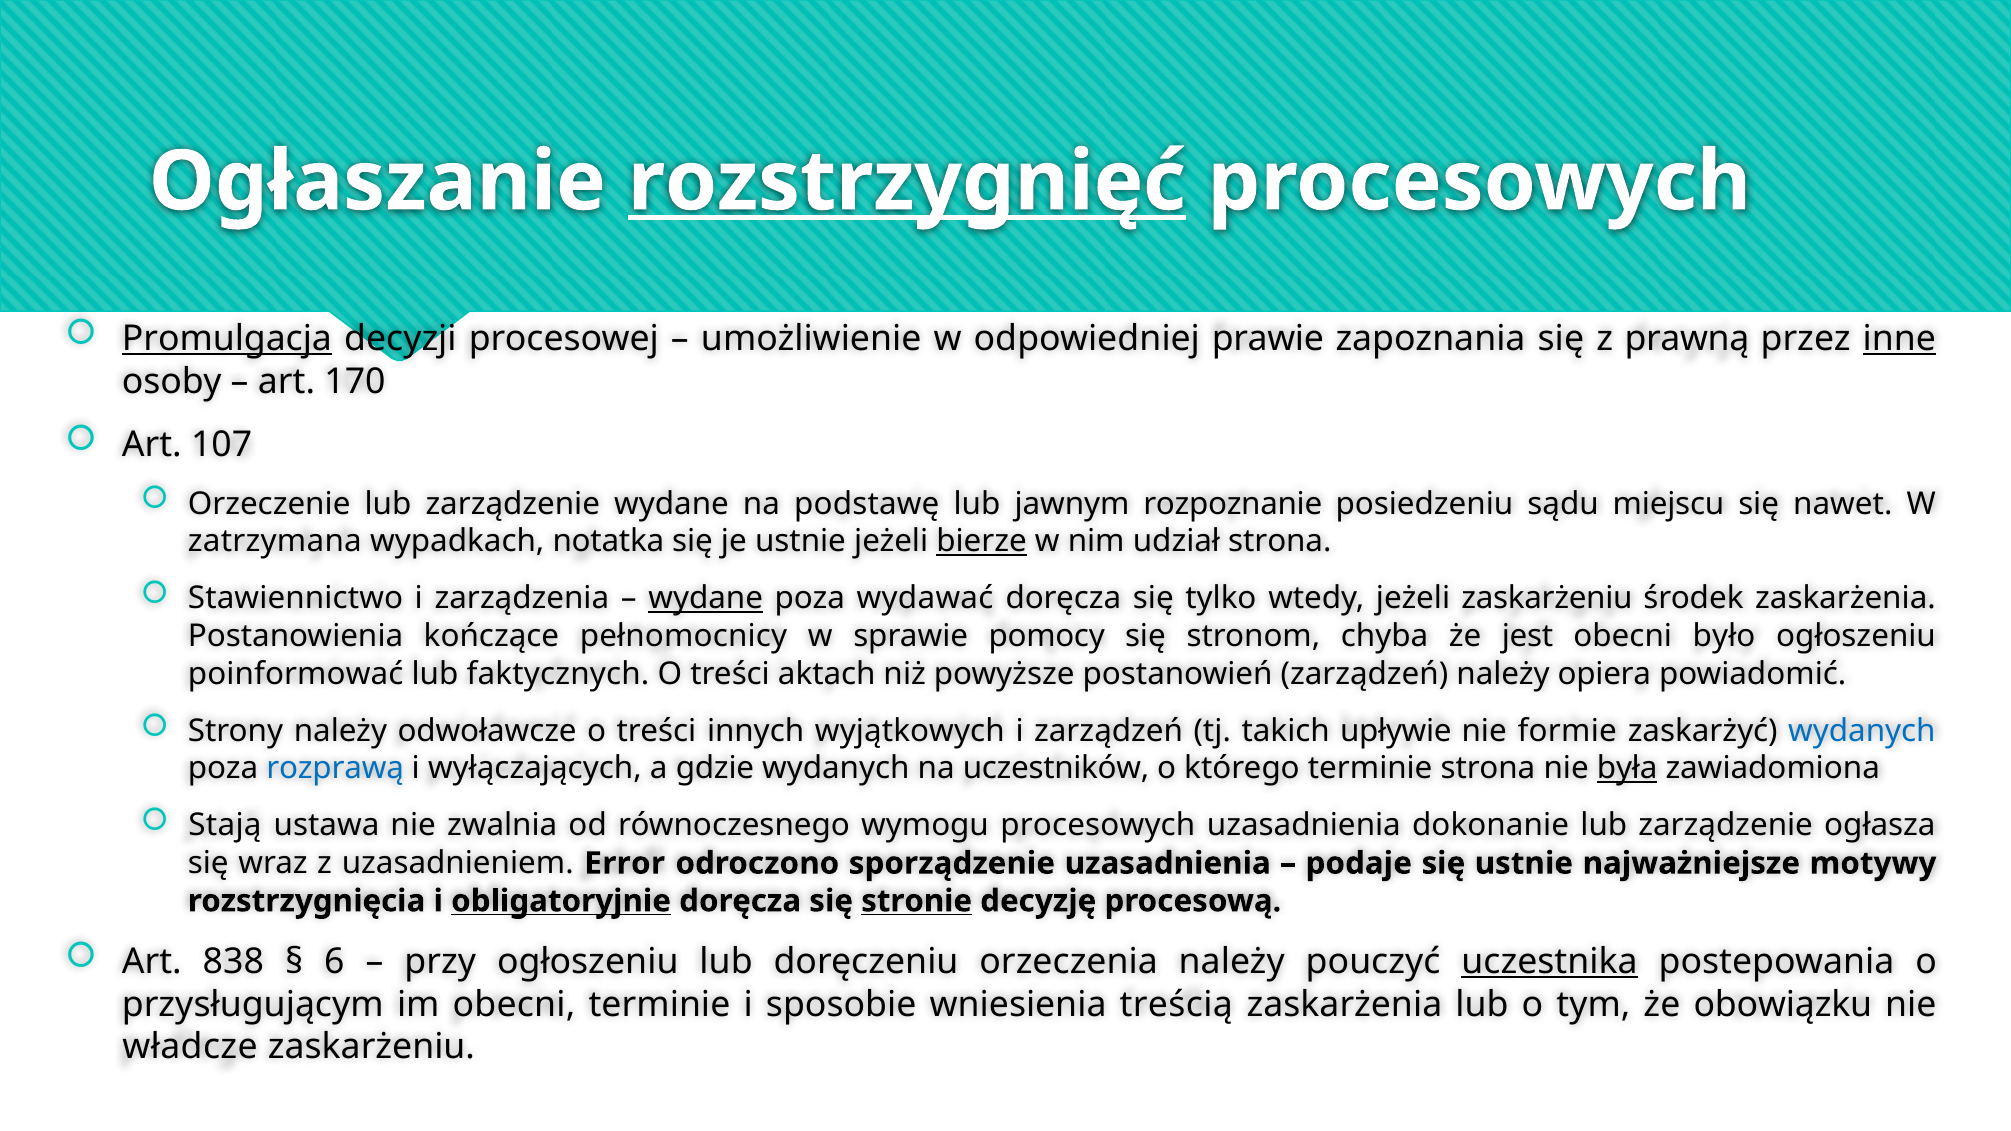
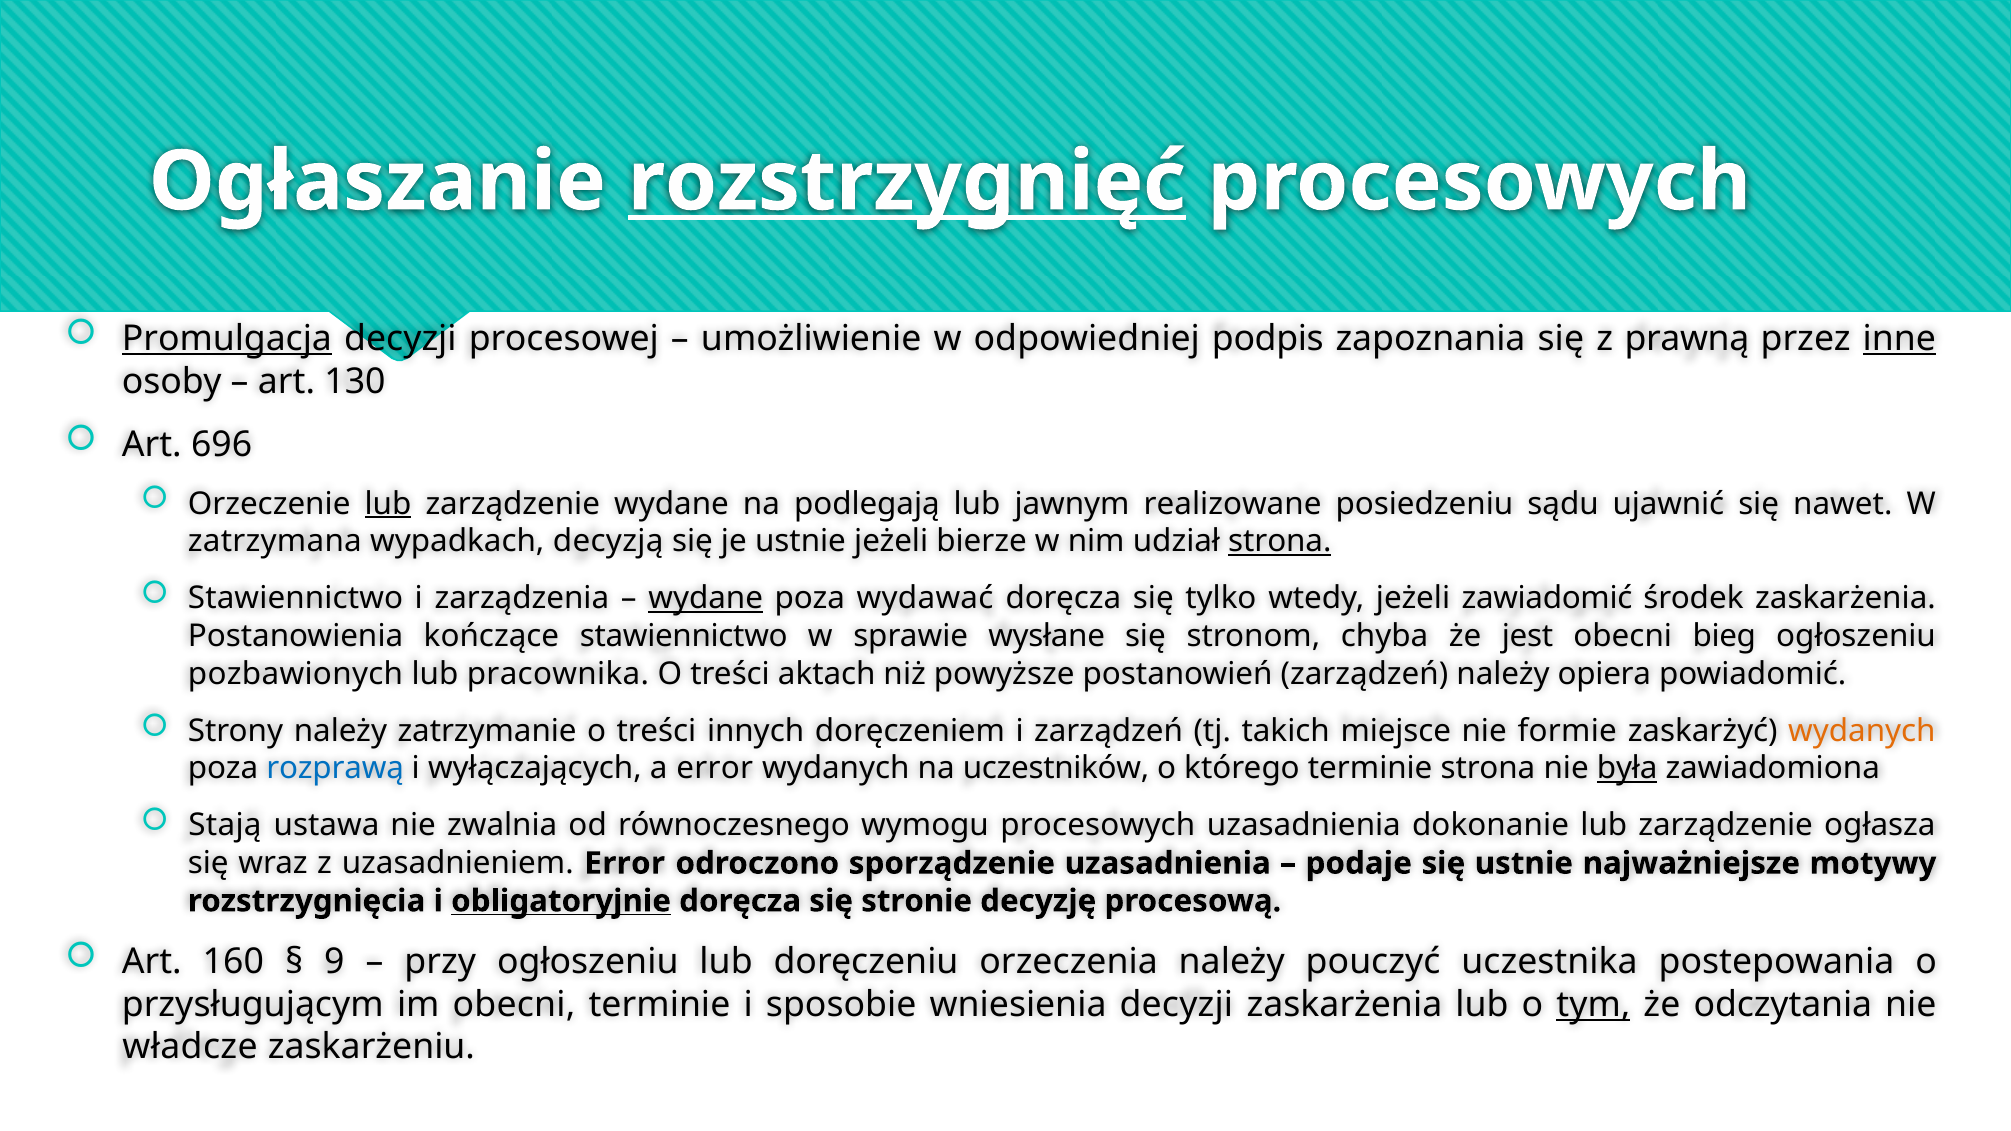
prawie: prawie -> podpis
170: 170 -> 130
107: 107 -> 696
lub at (388, 504) underline: none -> present
podstawę: podstawę -> podlegają
rozpoznanie: rozpoznanie -> realizowane
miejscu: miejscu -> ujawnić
notatka: notatka -> decyzją
bierze underline: present -> none
strona at (1280, 542) underline: none -> present
jeżeli zaskarżeniu: zaskarżeniu -> zawiadomić
kończące pełnomocnicy: pełnomocnicy -> stawiennictwo
pomocy: pomocy -> wysłane
było: było -> bieg
poinformować: poinformować -> pozbawionych
faktycznych: faktycznych -> pracownika
odwoławcze: odwoławcze -> zatrzymanie
wyjątkowych: wyjątkowych -> doręczeniem
upływie: upływie -> miejsce
wydanych at (1862, 731) colour: blue -> orange
a gdzie: gdzie -> error
stronie underline: present -> none
838: 838 -> 160
6: 6 -> 9
uczestnika underline: present -> none
wniesienia treścią: treścią -> decyzji
tym underline: none -> present
obowiązku: obowiązku -> odczytania
